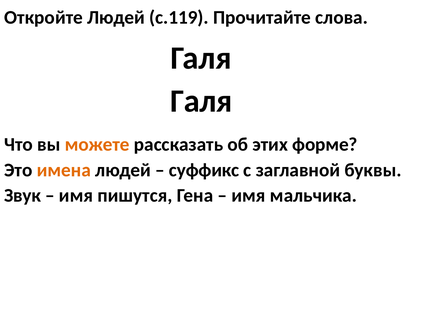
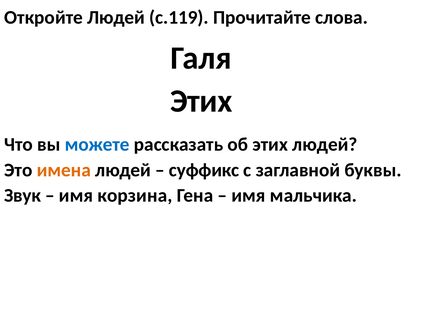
Галя at (201, 101): Галя -> Этих
можете colour: orange -> blue
этих форме: форме -> людей
пишутся: пишутся -> корзина
